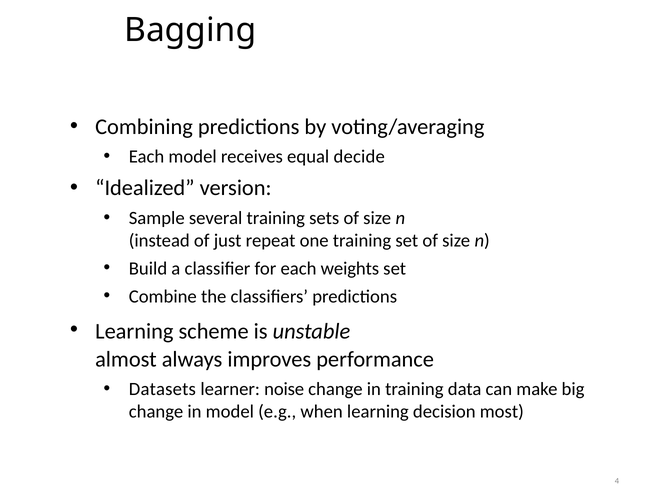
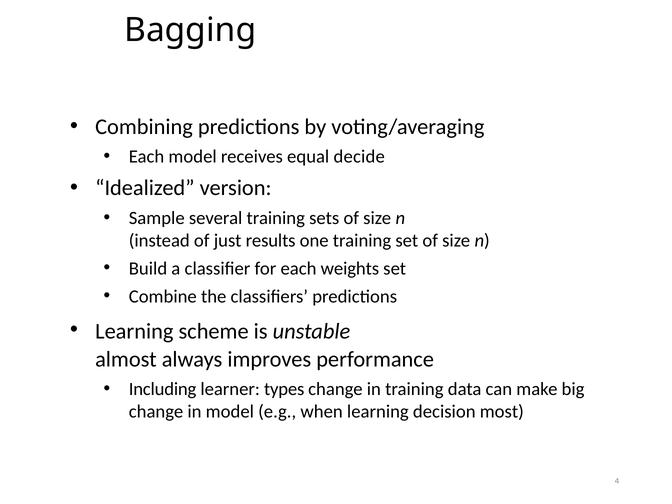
repeat: repeat -> results
Datasets: Datasets -> Including
noise: noise -> types
